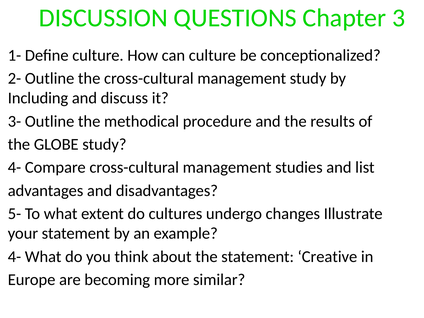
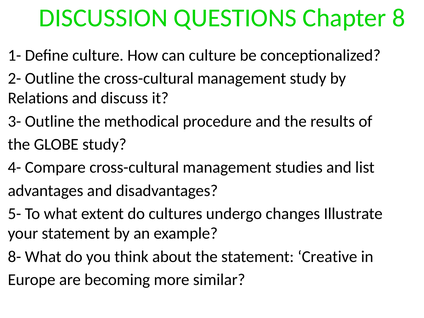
3: 3 -> 8
Including: Including -> Relations
4- at (14, 257): 4- -> 8-
